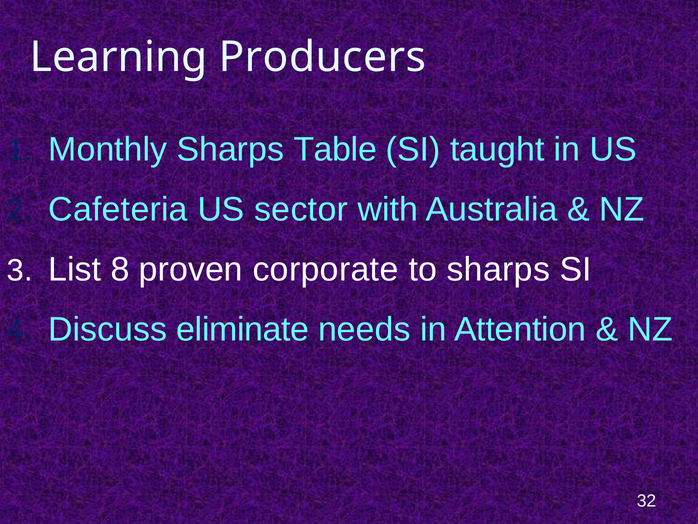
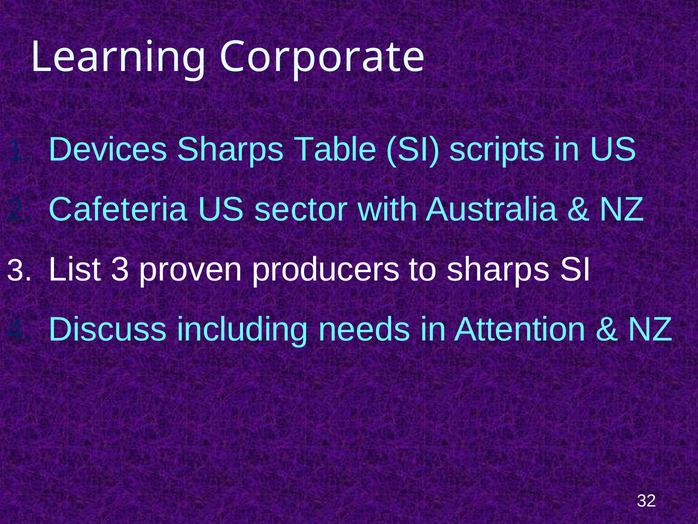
Producers: Producers -> Corporate
Monthly: Monthly -> Devices
taught: taught -> scripts
List 8: 8 -> 3
corporate: corporate -> producers
eliminate: eliminate -> including
